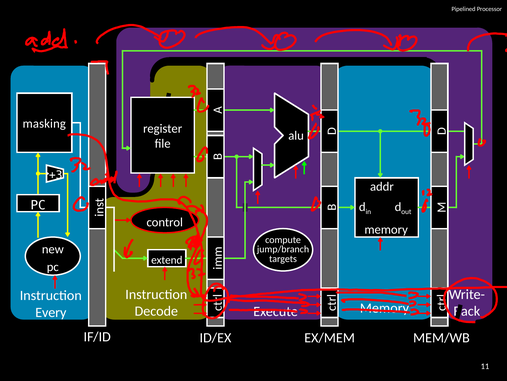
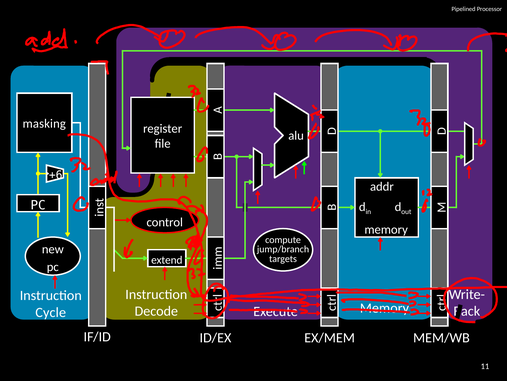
+3: +3 -> +6
Every: Every -> Cycle
